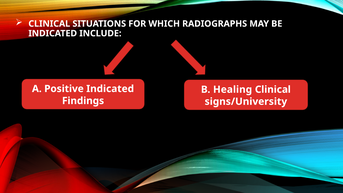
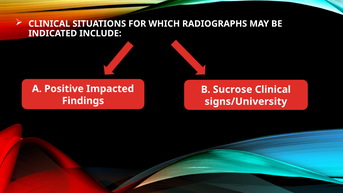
Positive Indicated: Indicated -> Impacted
Healing: Healing -> Sucrose
